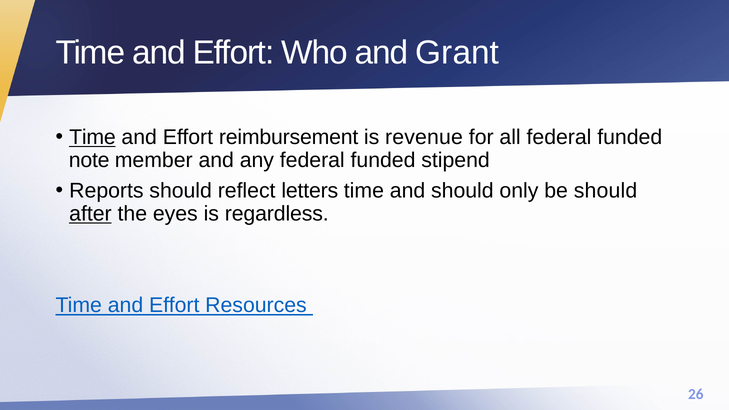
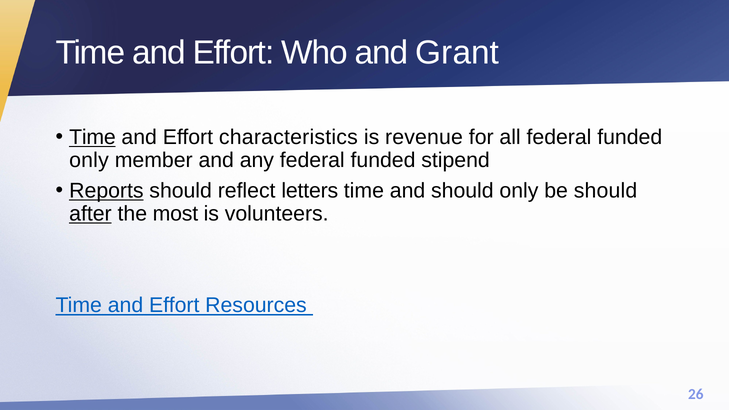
reimbursement: reimbursement -> characteristics
note at (89, 160): note -> only
Reports underline: none -> present
eyes: eyes -> most
regardless: regardless -> volunteers
